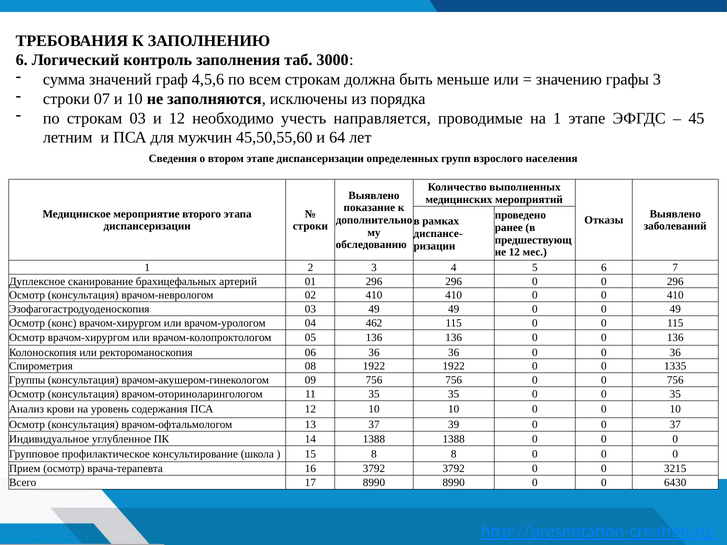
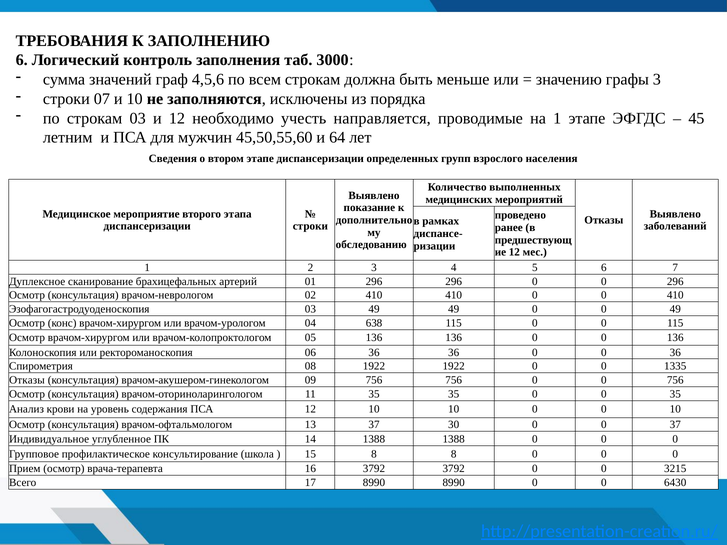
462: 462 -> 638
Группы at (27, 380): Группы -> Отказы
39: 39 -> 30
